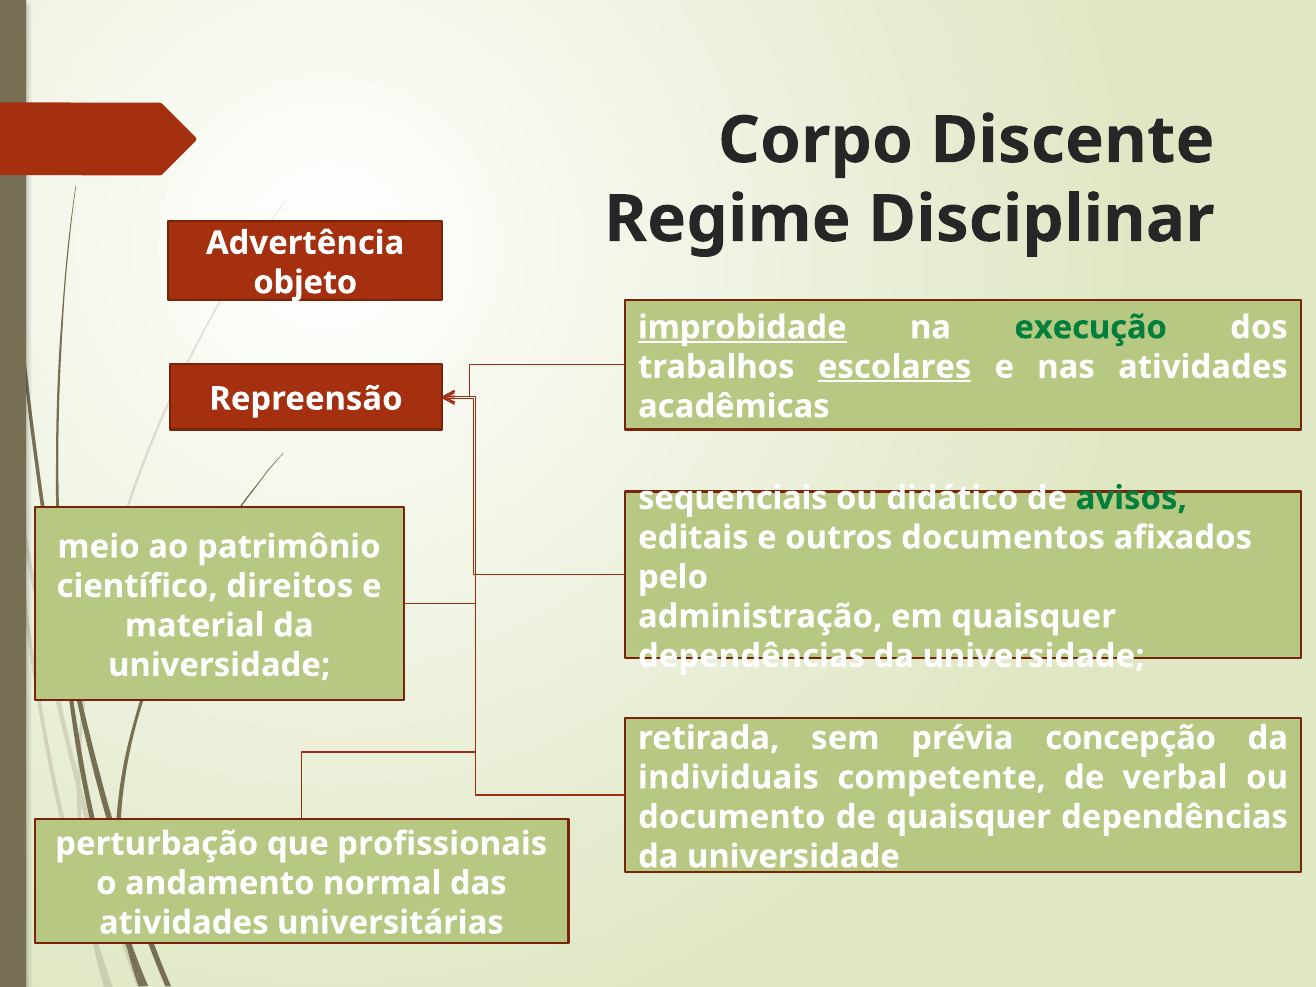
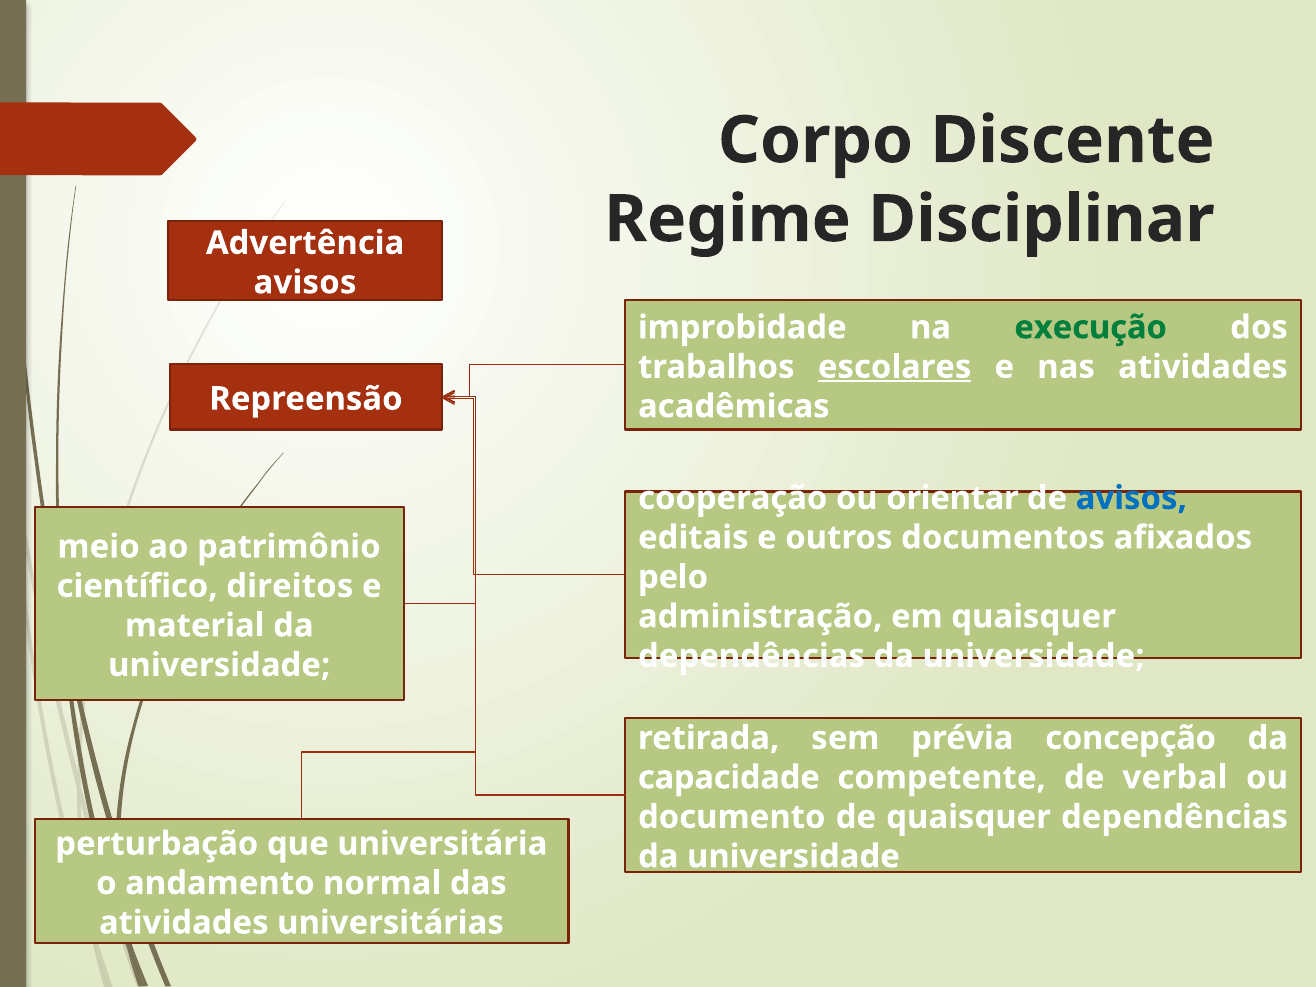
objeto at (305, 282): objeto -> avisos
improbidade underline: present -> none
sequenciais: sequenciais -> cooperação
didático: didático -> orientar
avisos at (1131, 498) colour: green -> blue
individuais: individuais -> capacidade
profissionais: profissionais -> universitária
